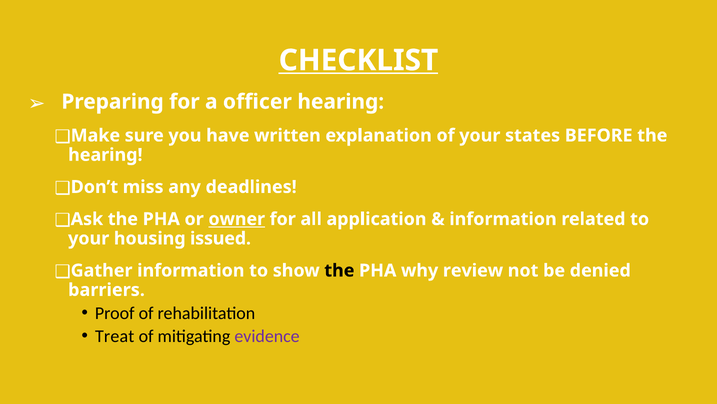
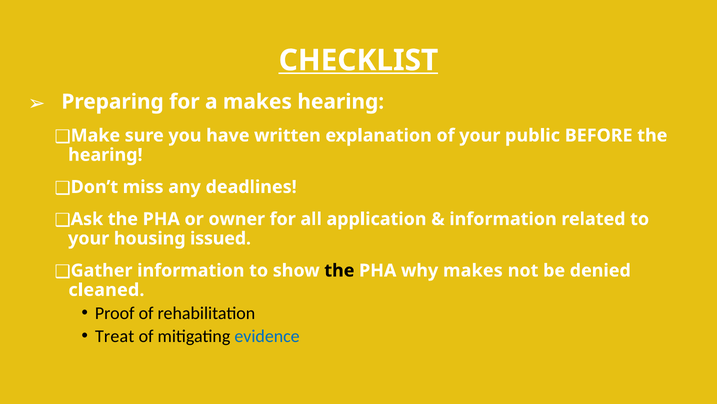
a officer: officer -> makes
states: states -> public
owner underline: present -> none
why review: review -> makes
barriers: barriers -> cleaned
evidence colour: purple -> blue
